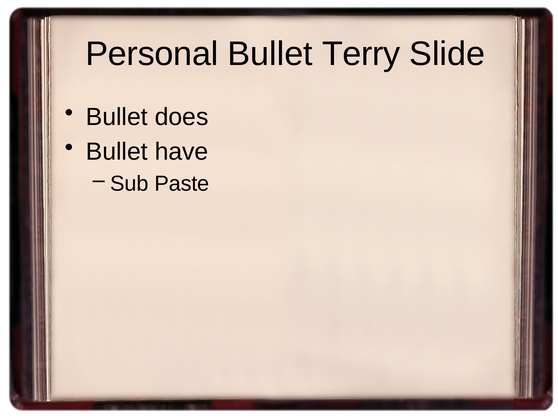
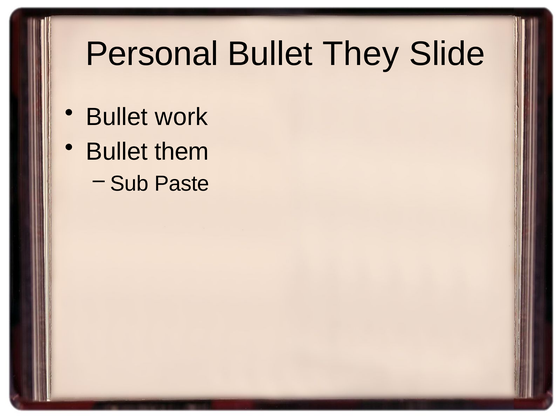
Terry: Terry -> They
does: does -> work
have: have -> them
